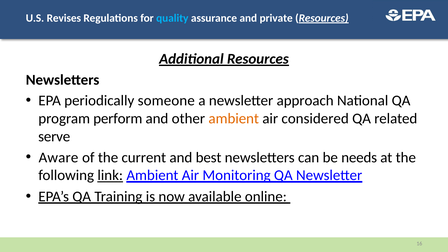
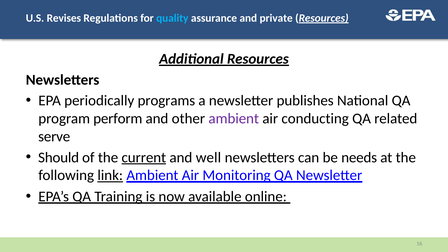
someone: someone -> programs
approach: approach -> publishes
ambient at (234, 119) colour: orange -> purple
considered: considered -> conducting
Aware: Aware -> Should
current underline: none -> present
best: best -> well
